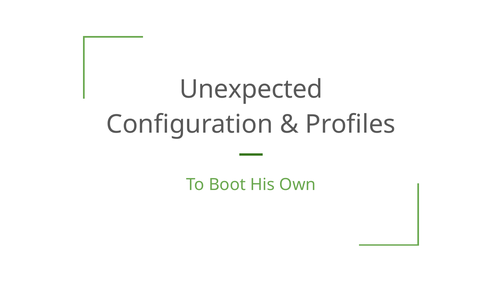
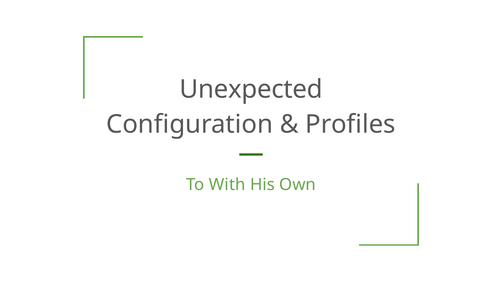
Boot: Boot -> With
